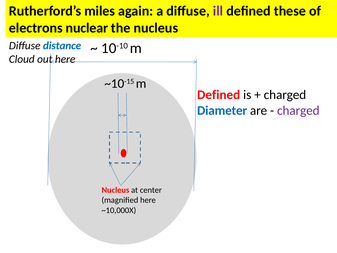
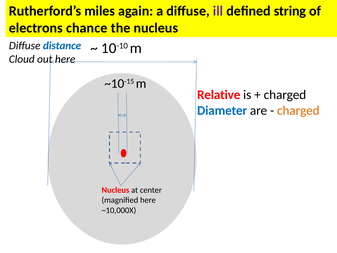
these: these -> string
nuclear: nuclear -> chance
Defined at (219, 95): Defined -> Relative
charged at (298, 110) colour: purple -> orange
